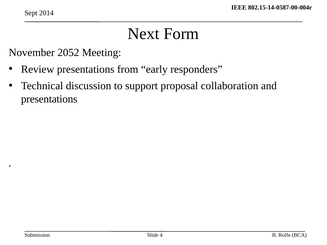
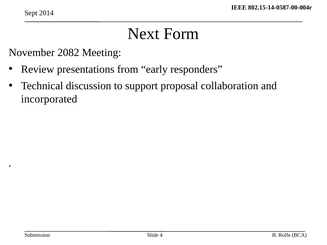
2052: 2052 -> 2082
presentations at (49, 99): presentations -> incorporated
